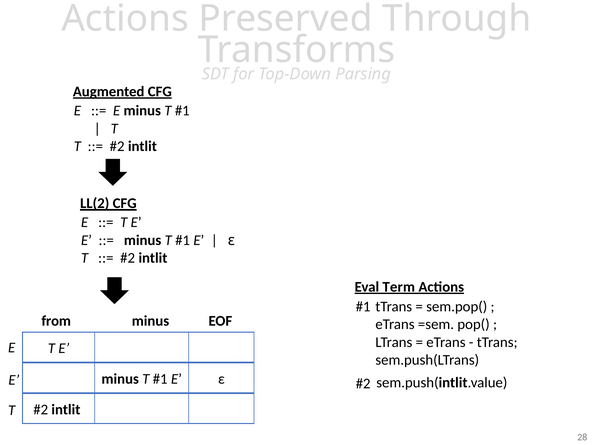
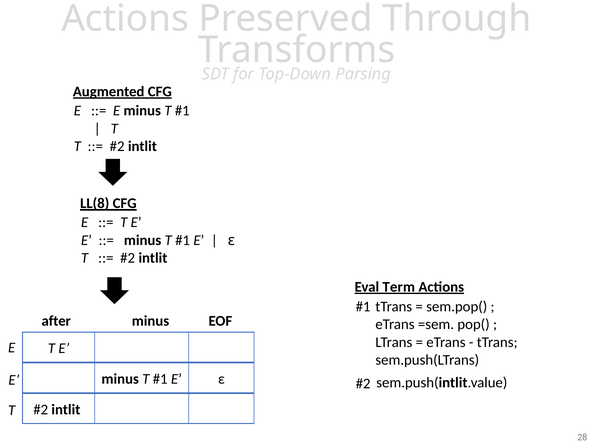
LL(2: LL(2 -> LL(8
from: from -> after
